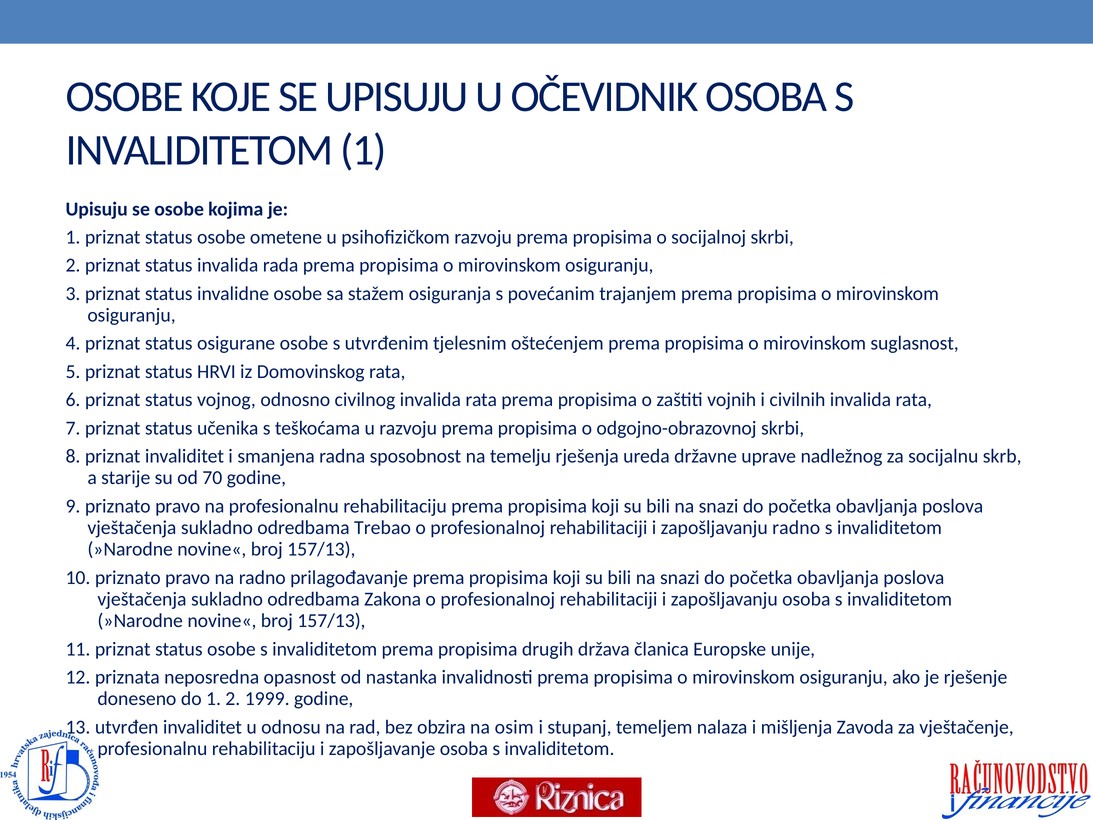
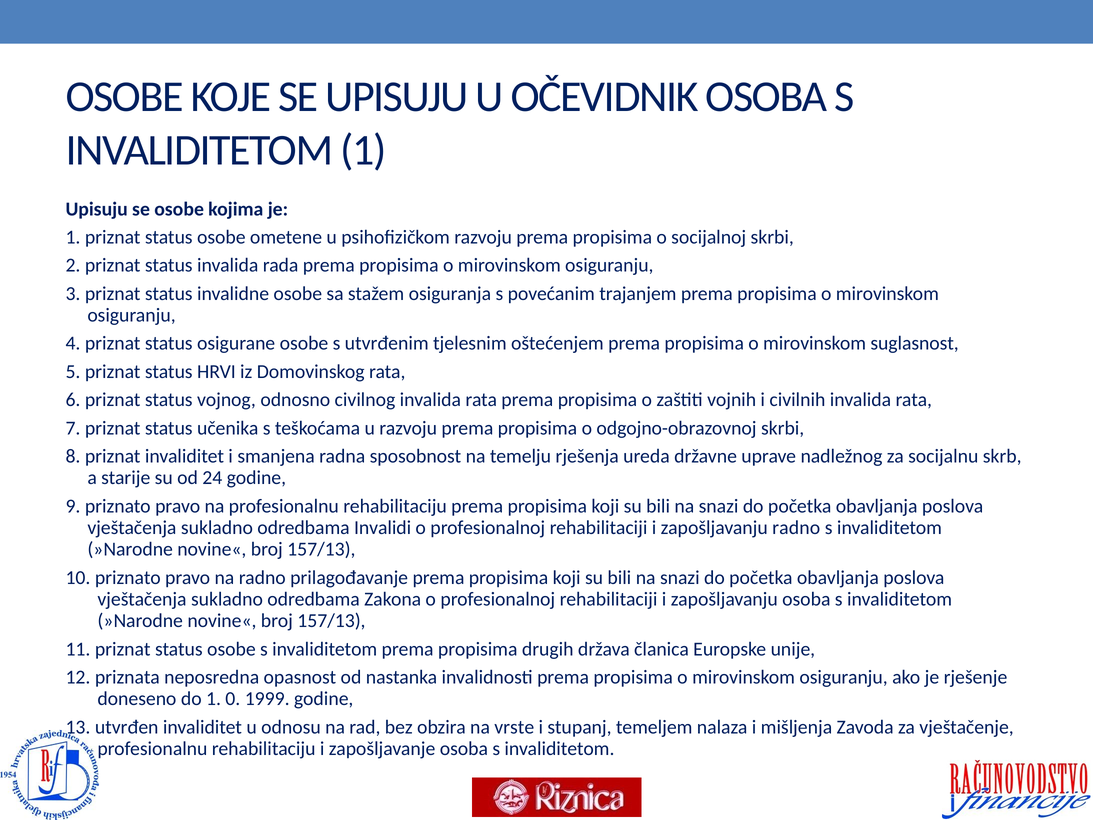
70: 70 -> 24
Trebao: Trebao -> Invalidi
1 2: 2 -> 0
osim: osim -> vrste
